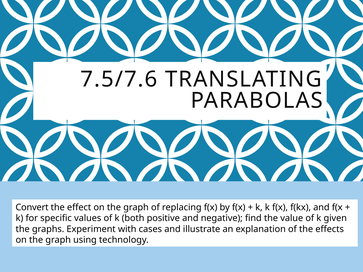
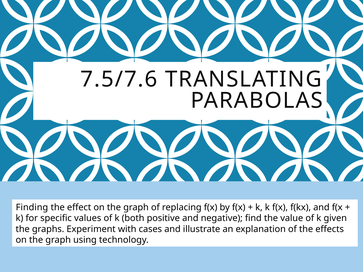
Convert: Convert -> Finding
